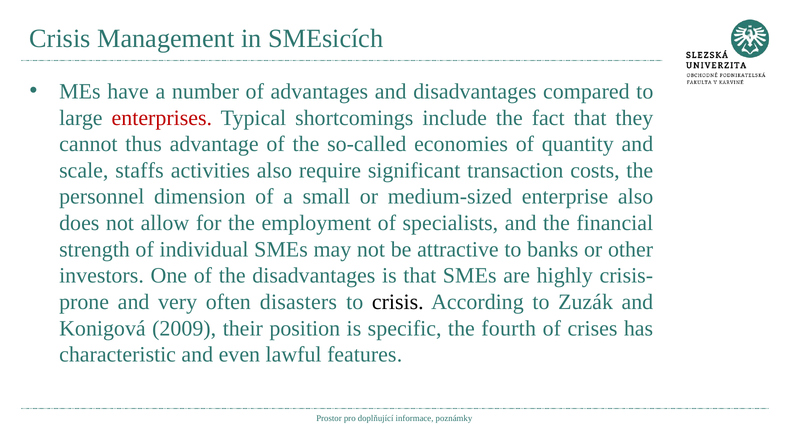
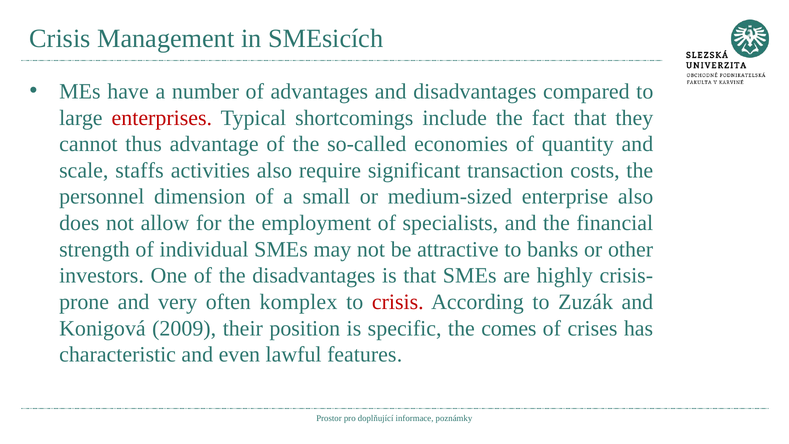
disasters: disasters -> komplex
crisis at (398, 302) colour: black -> red
fourth: fourth -> comes
